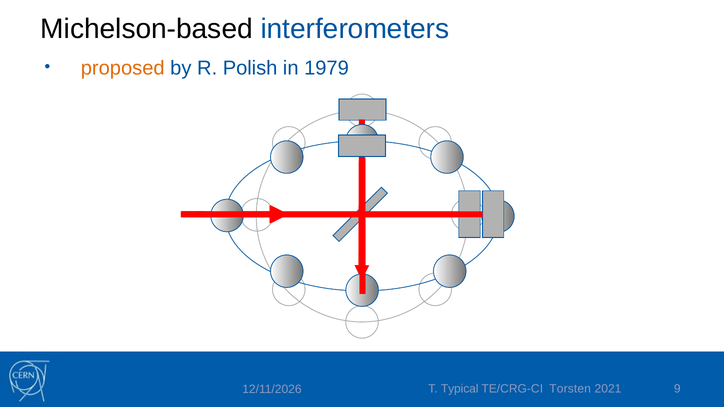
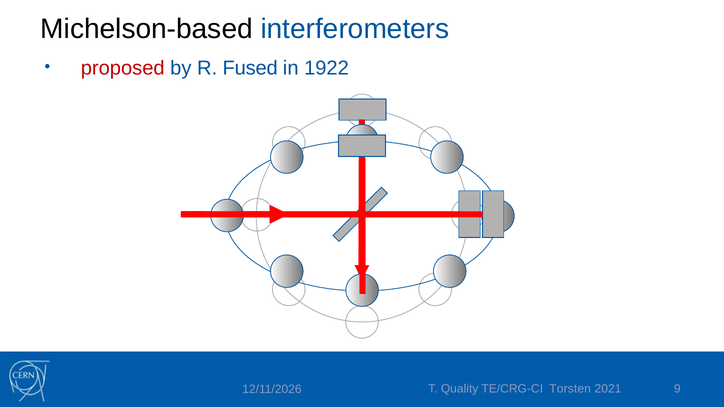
proposed colour: orange -> red
Polish: Polish -> Fused
1979: 1979 -> 1922
Typical: Typical -> Quality
